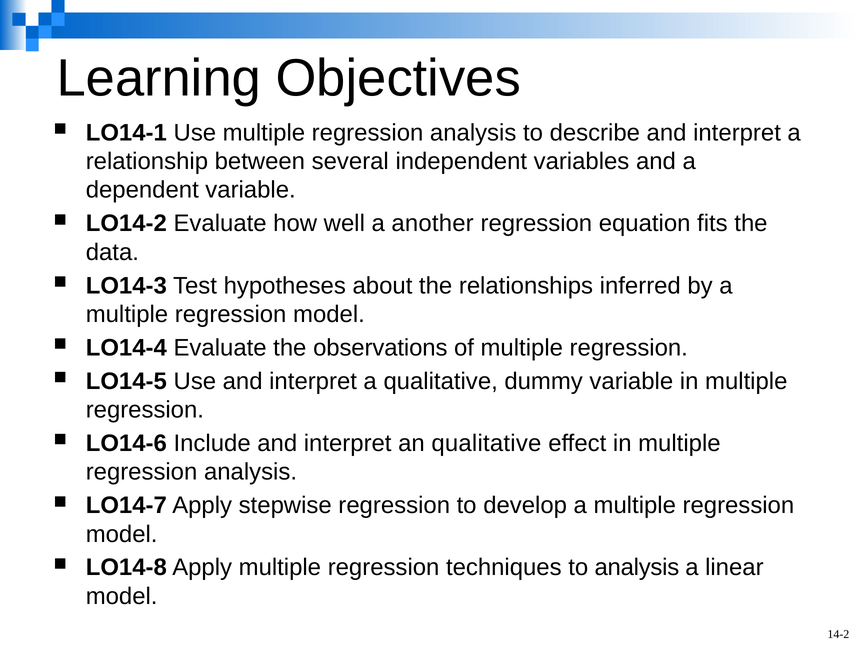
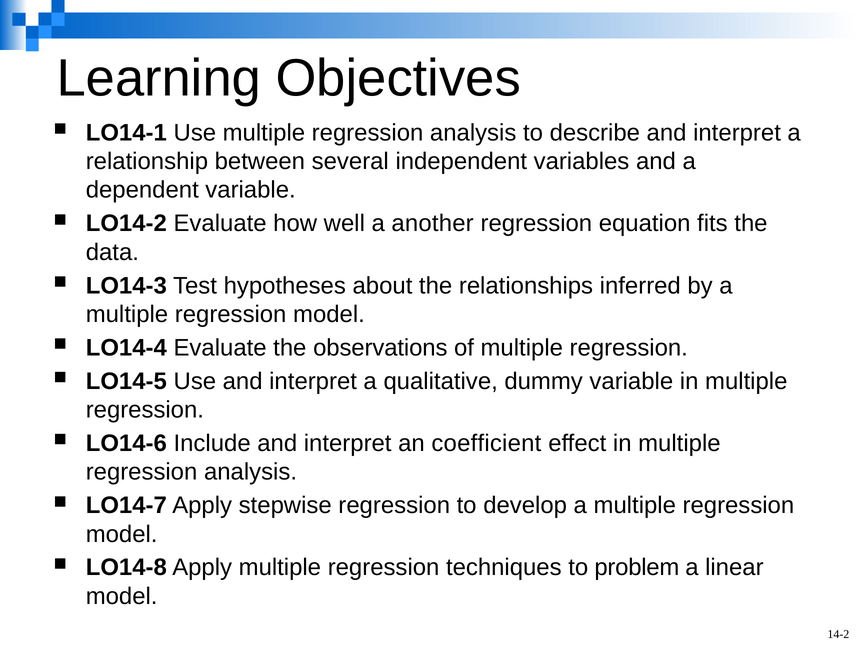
an qualitative: qualitative -> coefficient
to analysis: analysis -> problem
